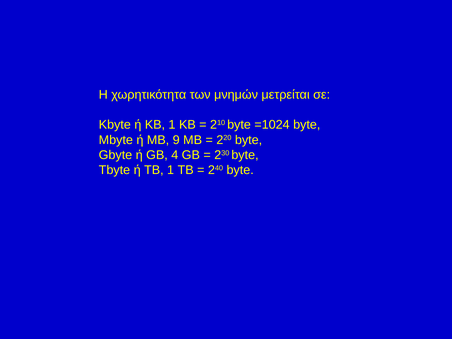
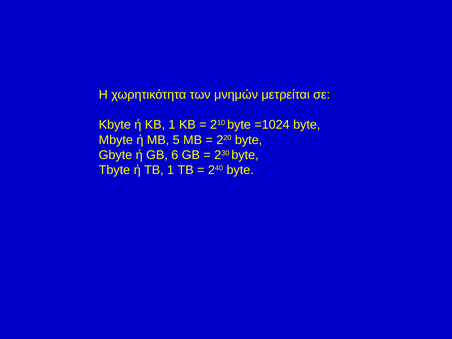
9: 9 -> 5
4: 4 -> 6
